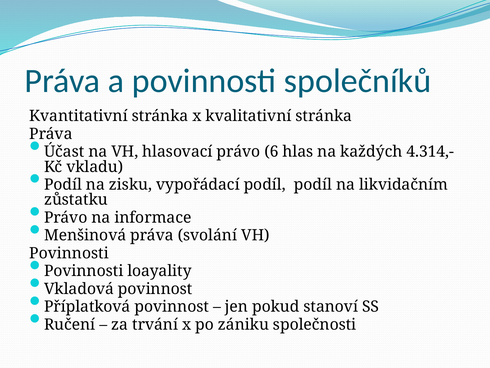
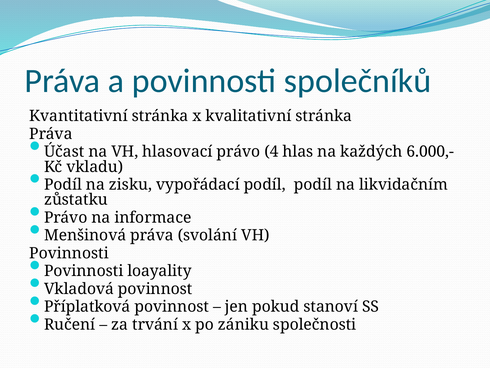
6: 6 -> 4
4.314,-: 4.314,- -> 6.000,-
